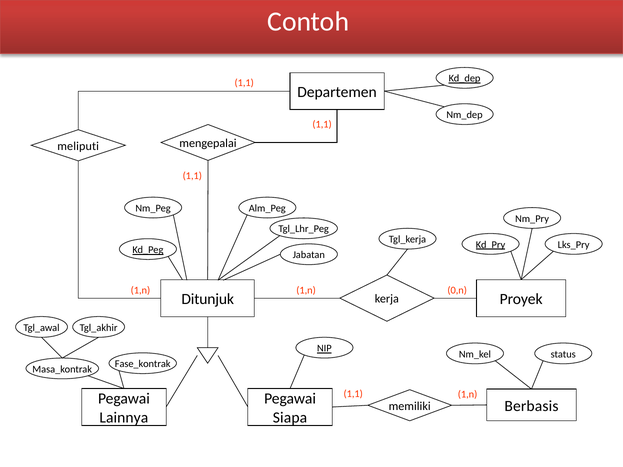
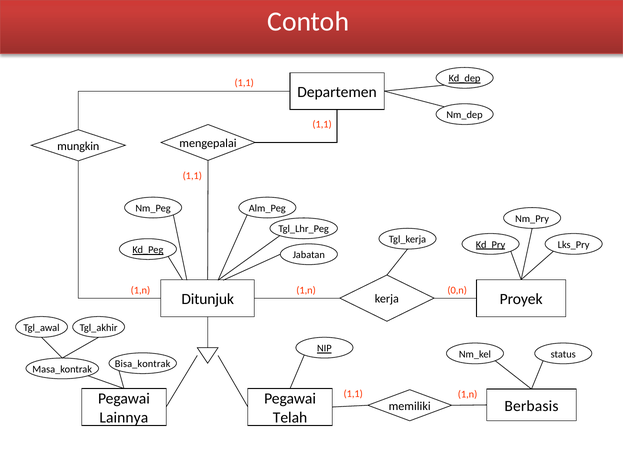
meliputi: meliputi -> mungkin
Fase_kontrak: Fase_kontrak -> Bisa_kontrak
Siapa: Siapa -> Telah
